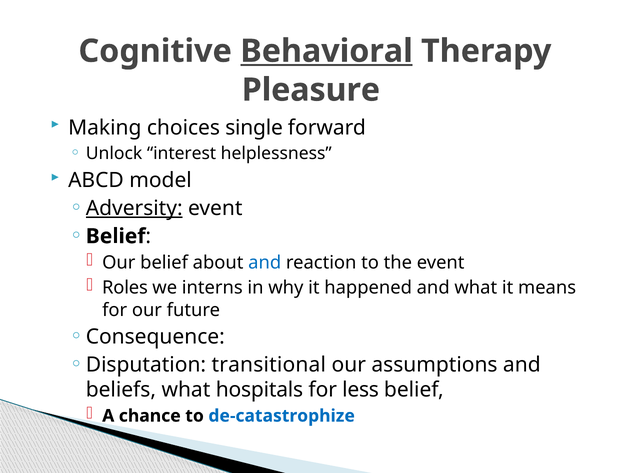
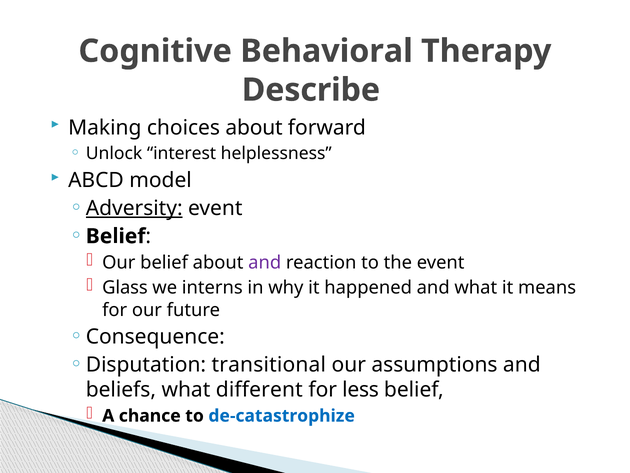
Behavioral underline: present -> none
Pleasure: Pleasure -> Describe
choices single: single -> about
and at (265, 263) colour: blue -> purple
Roles: Roles -> Glass
hospitals: hospitals -> different
